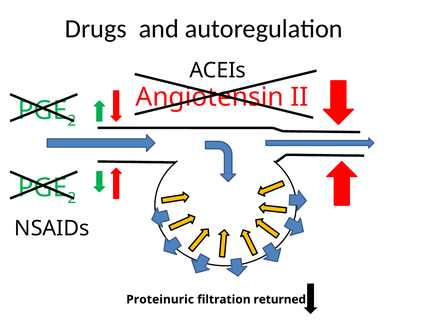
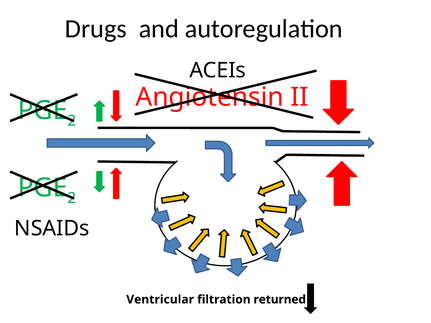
Proteinuric: Proteinuric -> Ventricular
